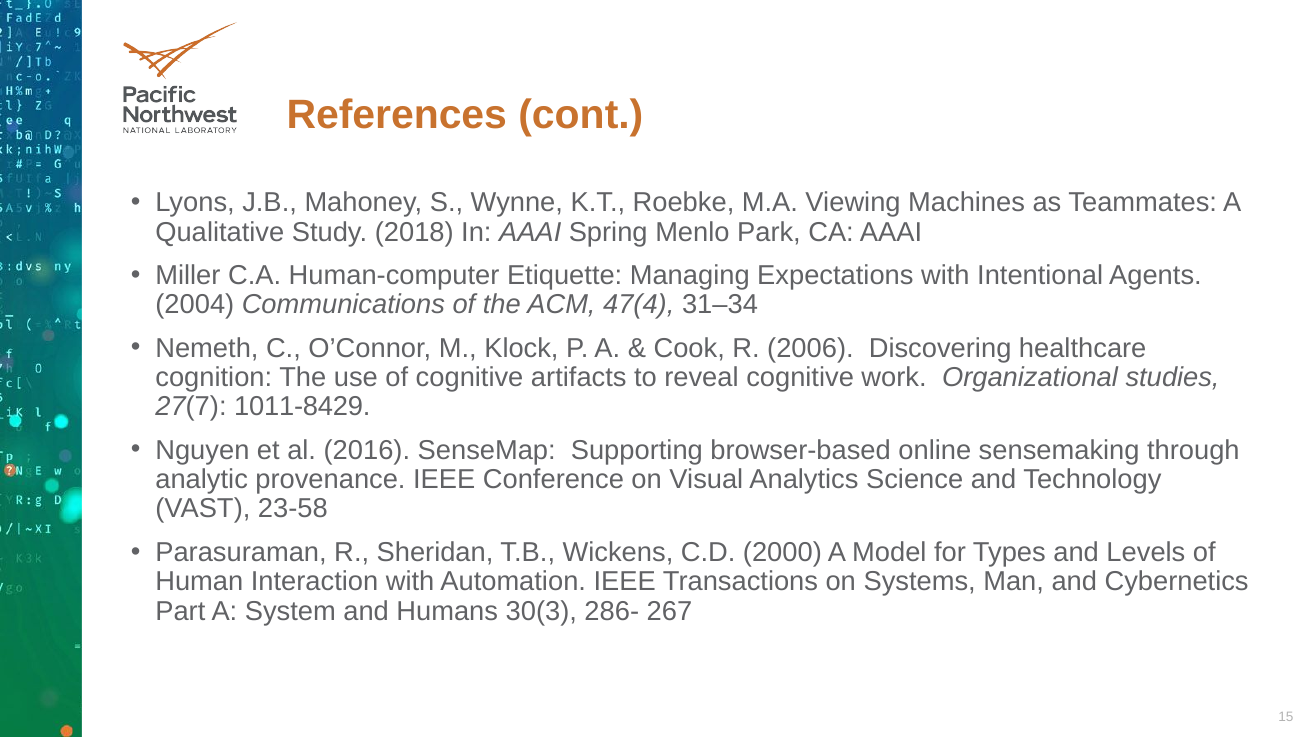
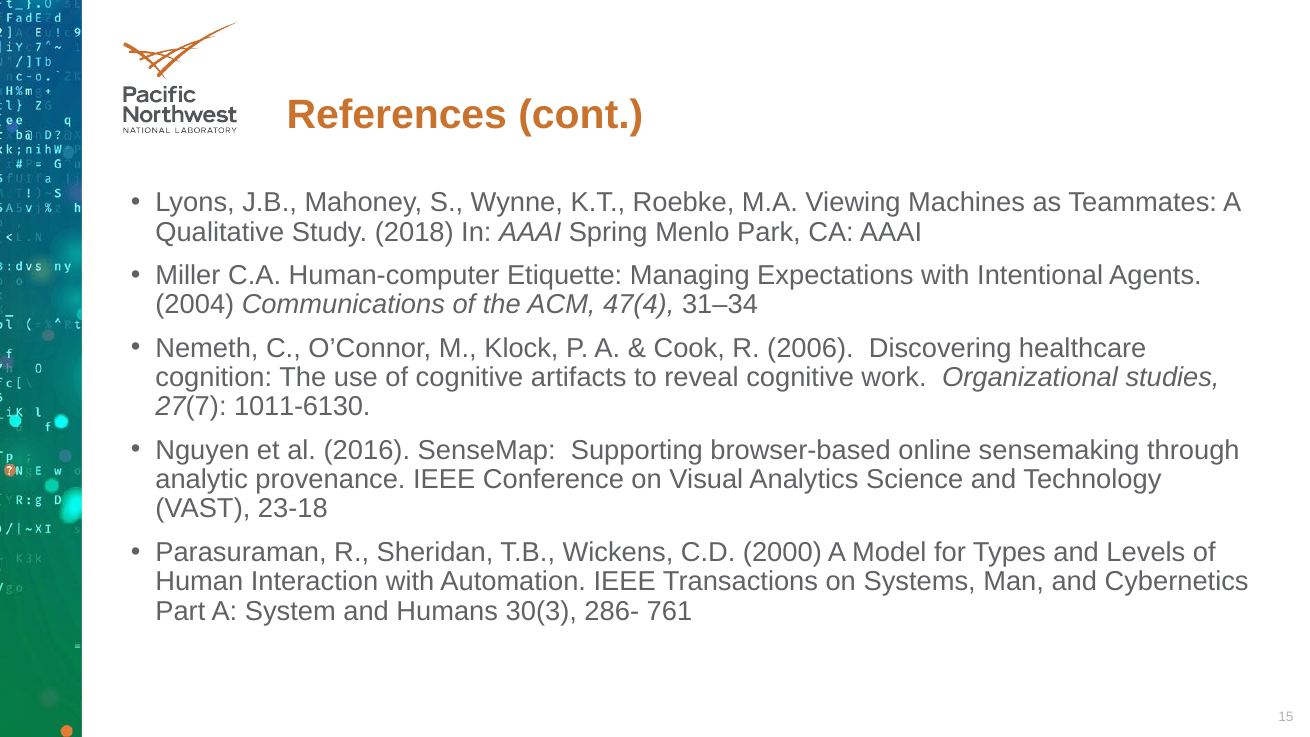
1011-8429: 1011-8429 -> 1011-6130
23-58: 23-58 -> 23-18
267: 267 -> 761
